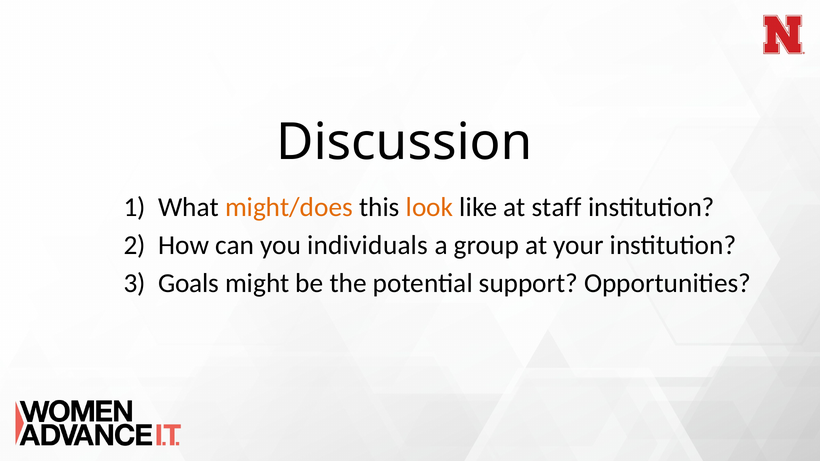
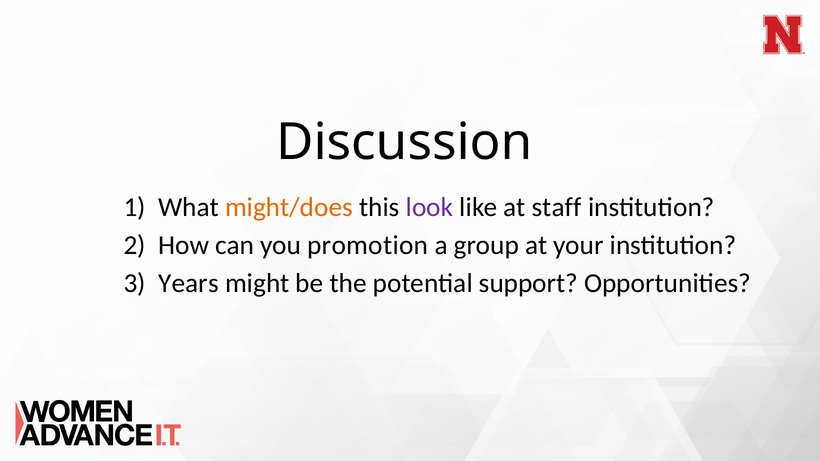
look colour: orange -> purple
individuals: individuals -> promotion
Goals: Goals -> Years
